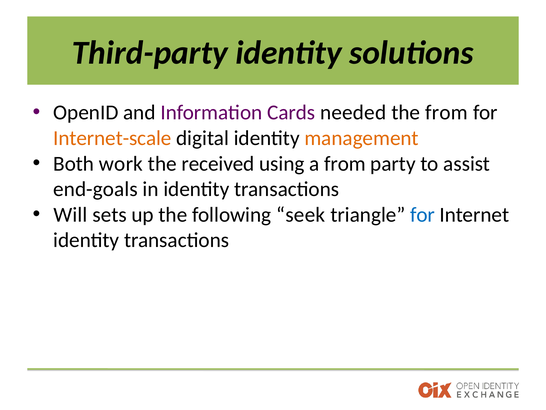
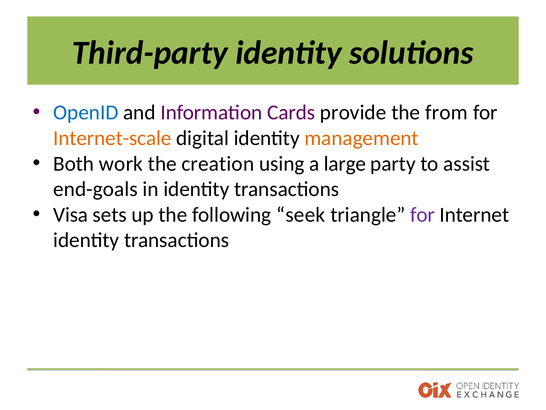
OpenID colour: black -> blue
needed: needed -> provide
received: received -> creation
a from: from -> large
Will: Will -> Visa
for at (422, 214) colour: blue -> purple
